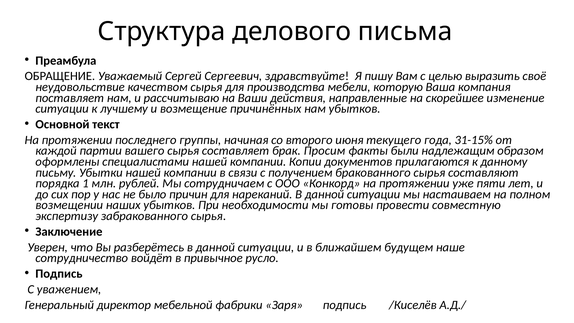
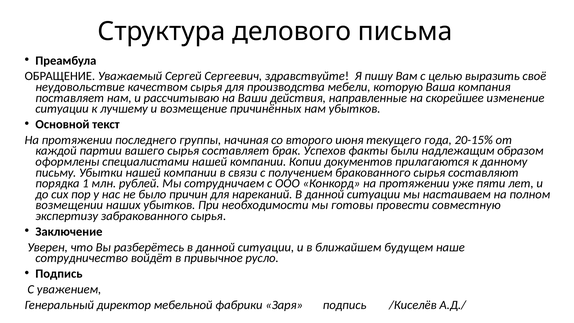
31-15%: 31-15% -> 20-15%
Просим: Просим -> Успехов
